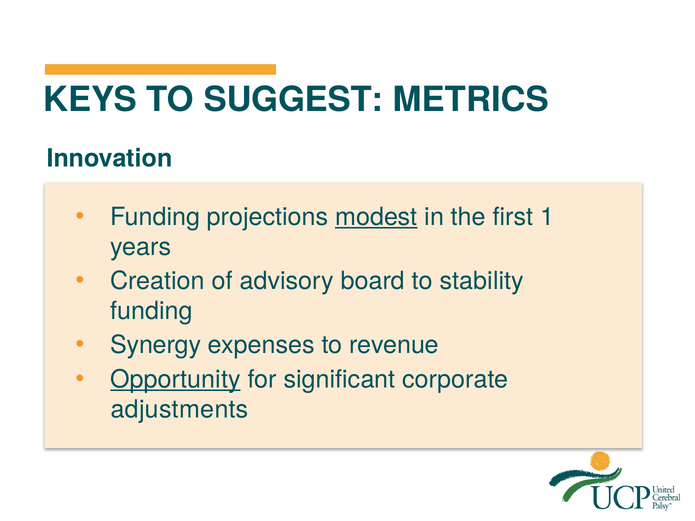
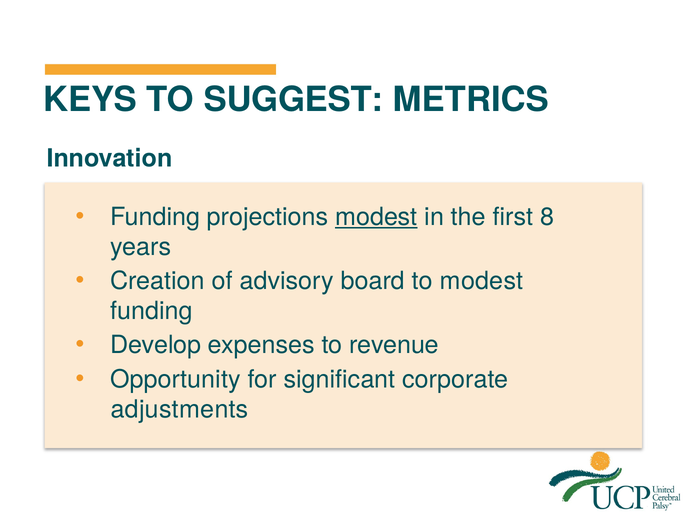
1: 1 -> 8
to stability: stability -> modest
Synergy: Synergy -> Develop
Opportunity underline: present -> none
